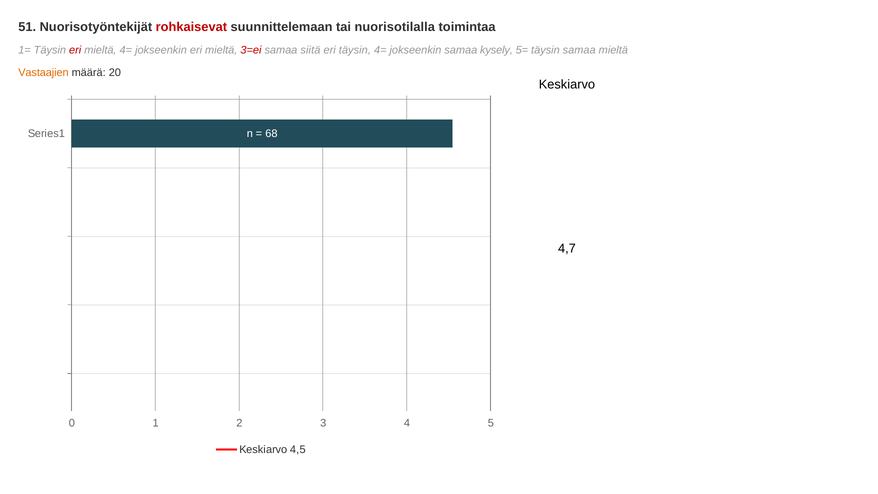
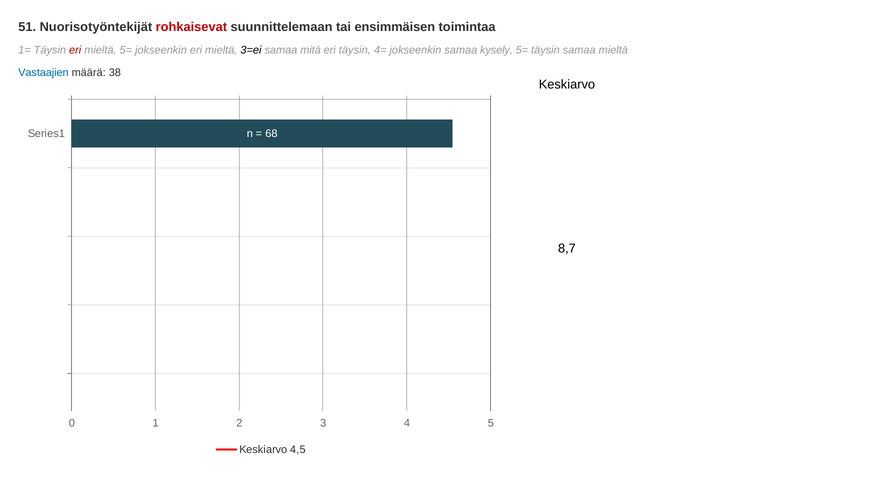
nuorisotilalla: nuorisotilalla -> ensimmäisen
mieltä 4=: 4= -> 5=
3=ei colour: red -> black
siitä: siitä -> mitä
Vastaajien colour: orange -> blue
20: 20 -> 38
4,7: 4,7 -> 8,7
